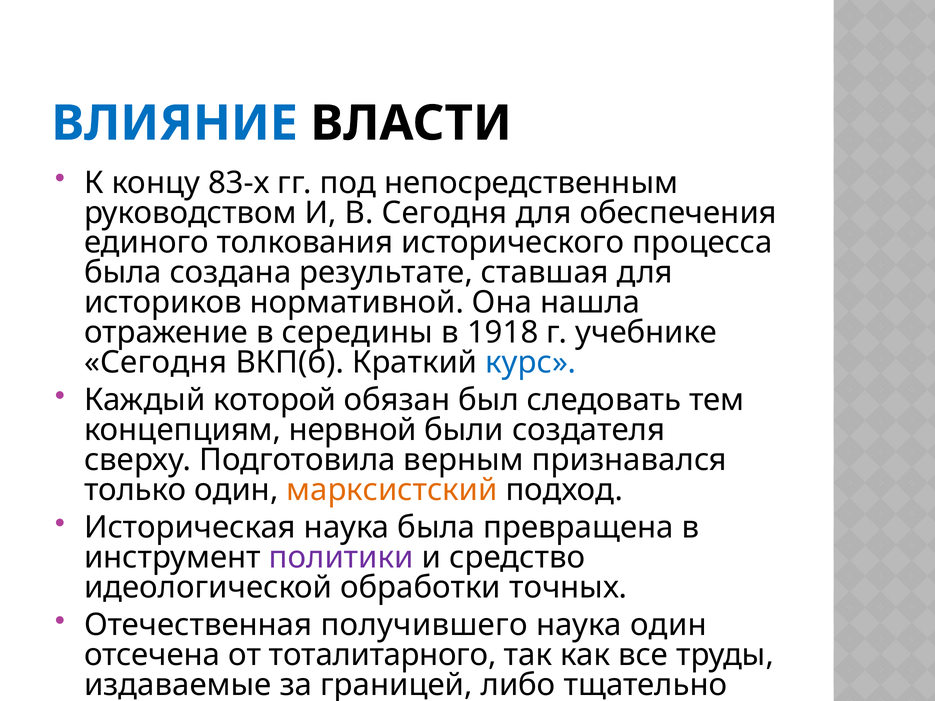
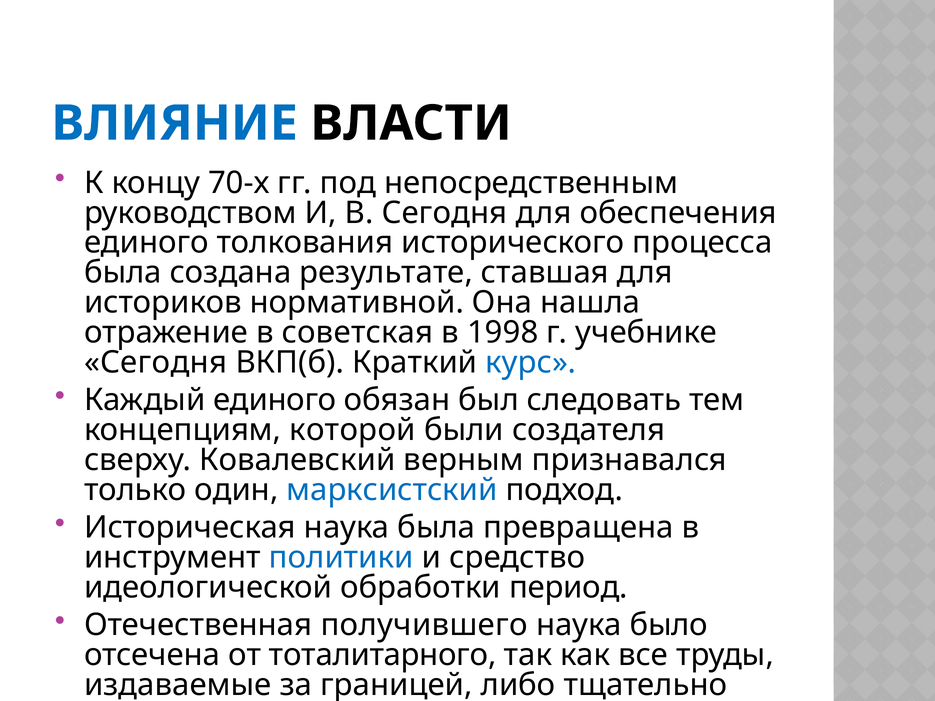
83-х: 83-х -> 70-х
середины: середины -> советская
1918: 1918 -> 1998
Каждый которой: которой -> единого
нервной: нервной -> которой
Подготовила: Подготовила -> Ковалевский
марксистский colour: orange -> blue
политики colour: purple -> blue
точных: точных -> период
наука один: один -> было
